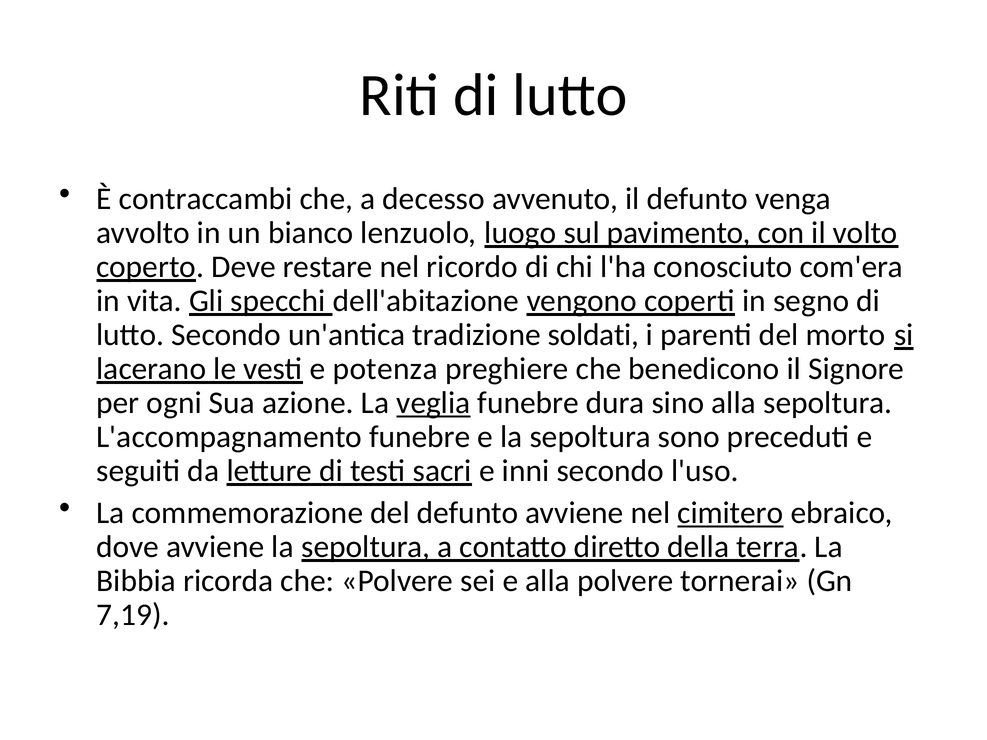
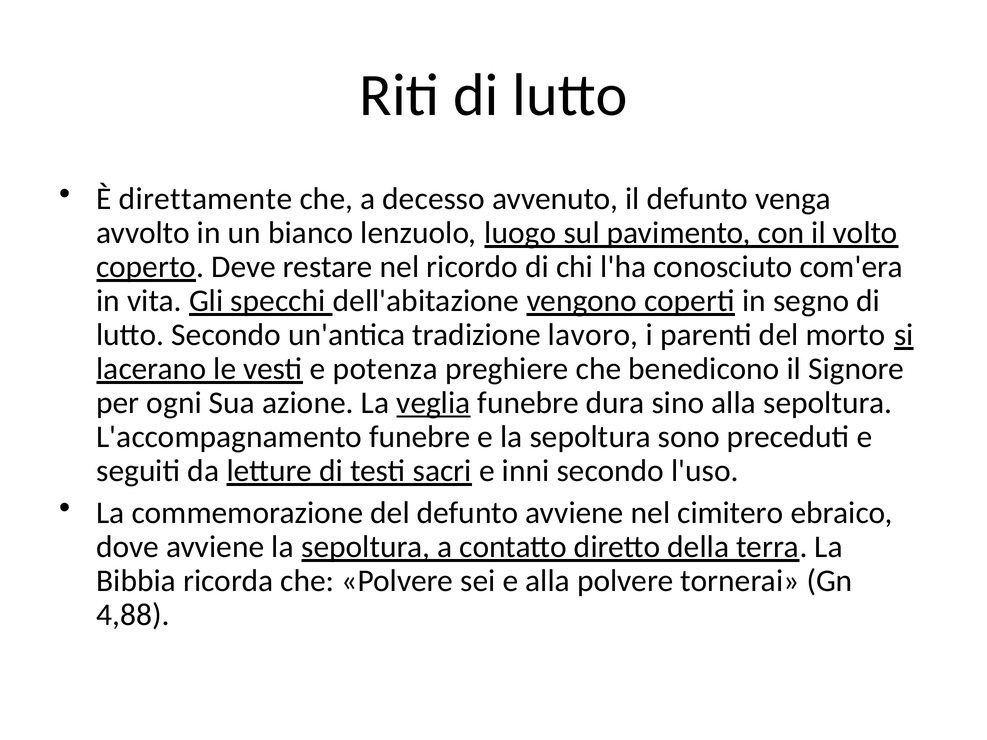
contraccambi: contraccambi -> direttamente
soldati: soldati -> lavoro
cimitero underline: present -> none
7,19: 7,19 -> 4,88
